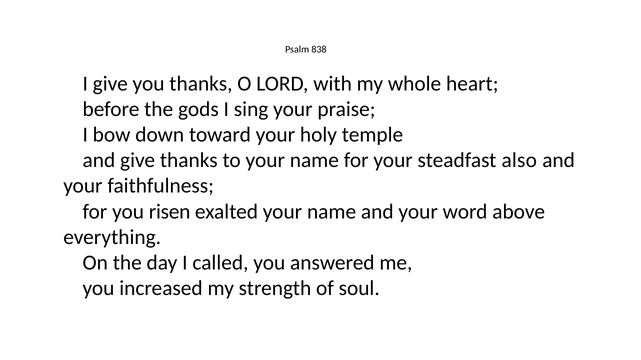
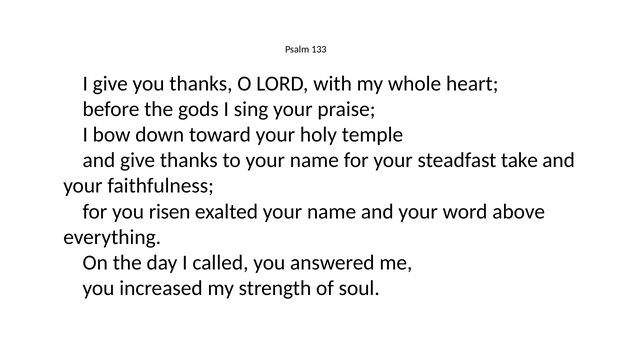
838: 838 -> 133
also: also -> take
